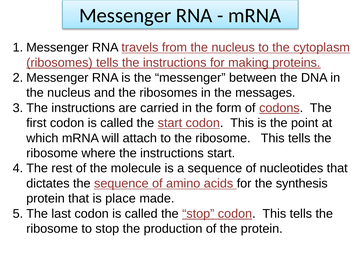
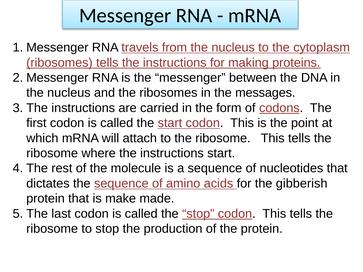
synthesis: synthesis -> gibberish
place: place -> make
